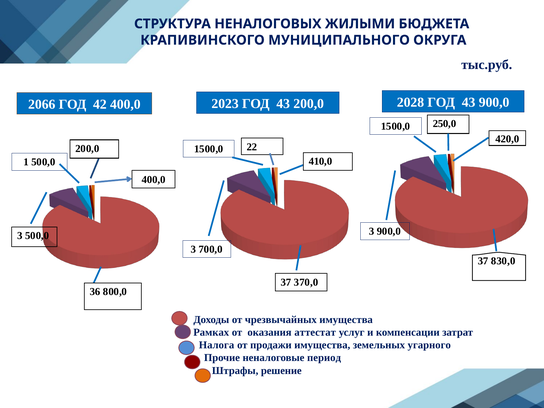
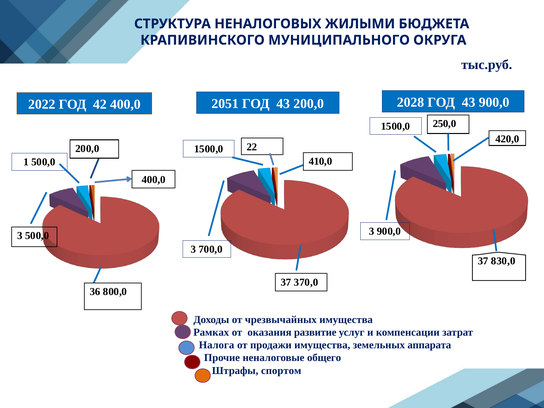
2066: 2066 -> 2022
2023: 2023 -> 2051
аттестат: аттестат -> развитие
угарного: угарного -> аппарата
период: период -> общего
решение: решение -> спортом
